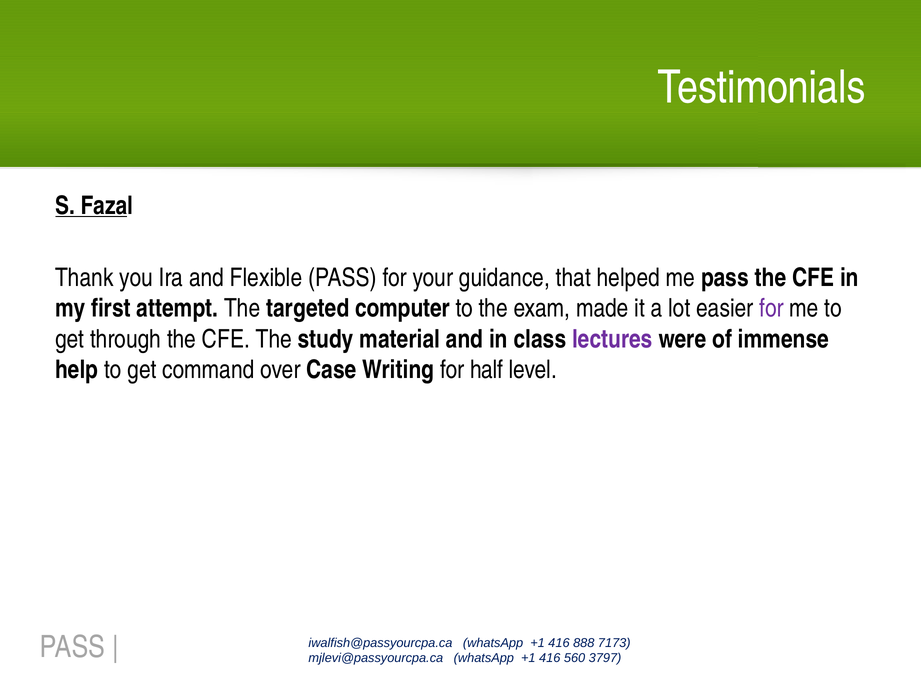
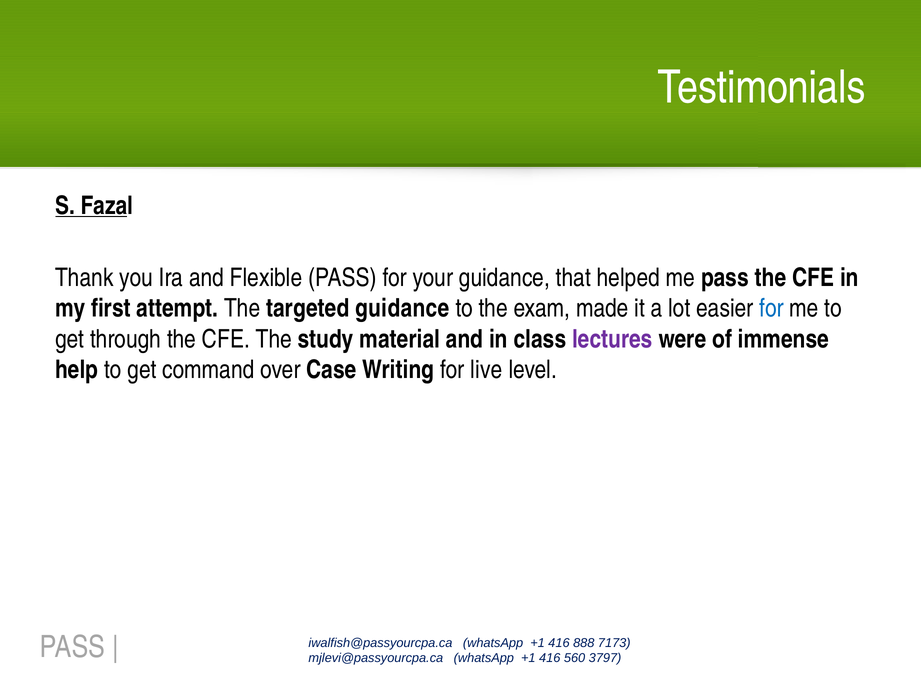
targeted computer: computer -> guidance
for at (771, 308) colour: purple -> blue
half: half -> live
